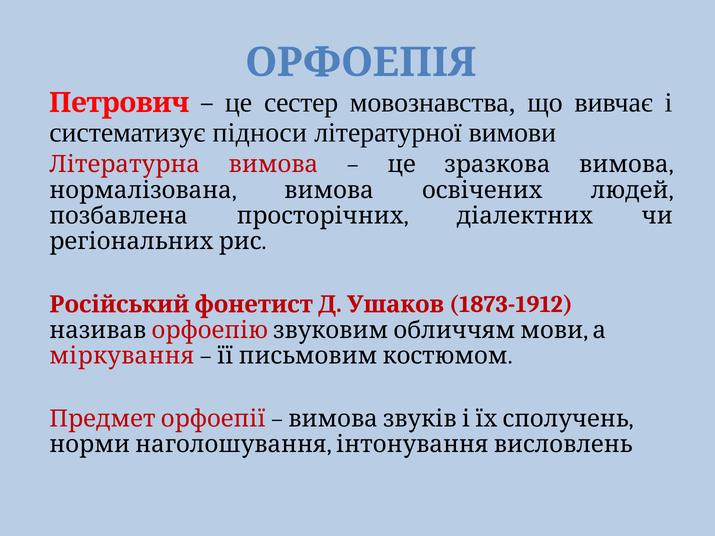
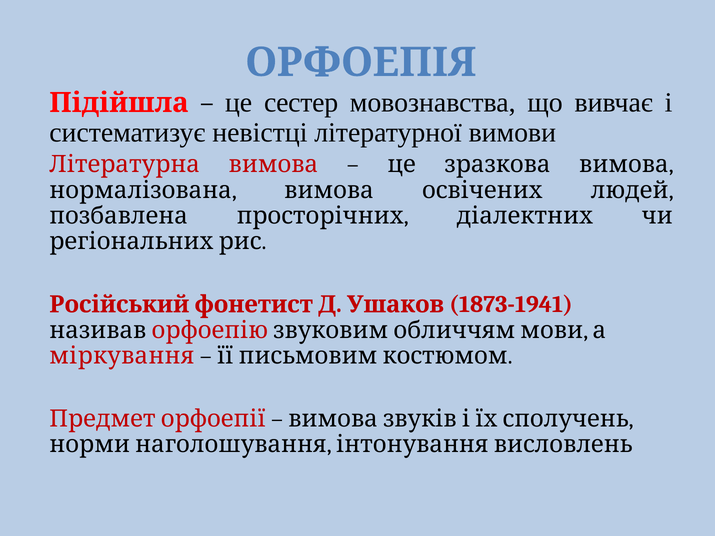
Петрович: Петрович -> Підійшла
підноси: підноси -> невістці
1873-1912: 1873-1912 -> 1873-1941
